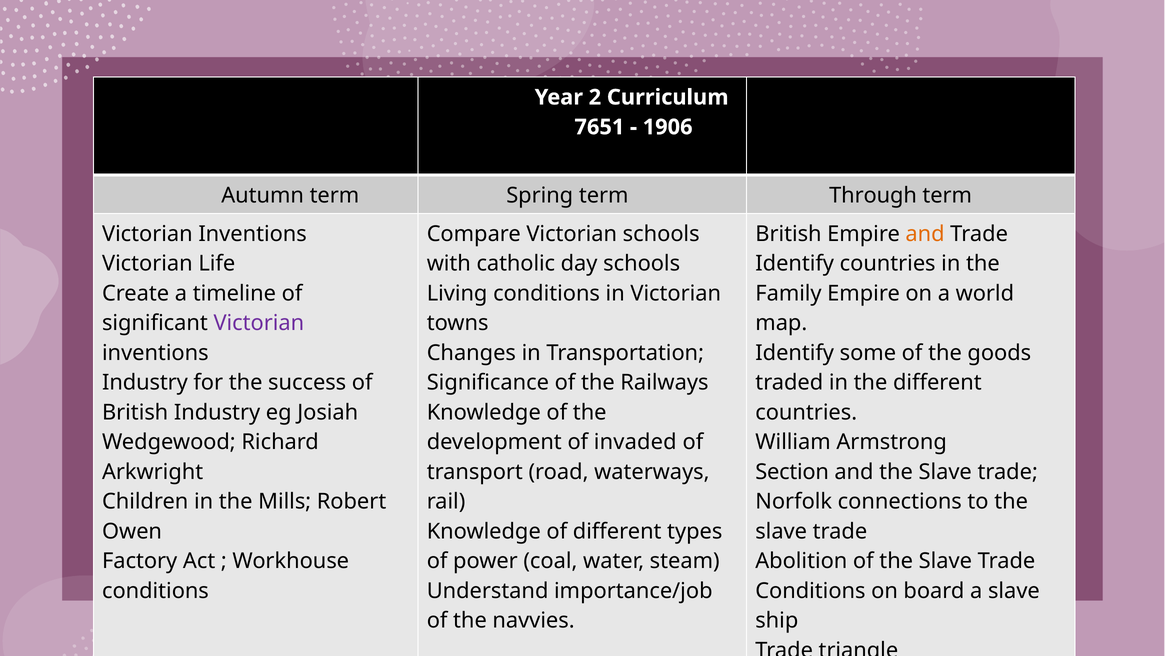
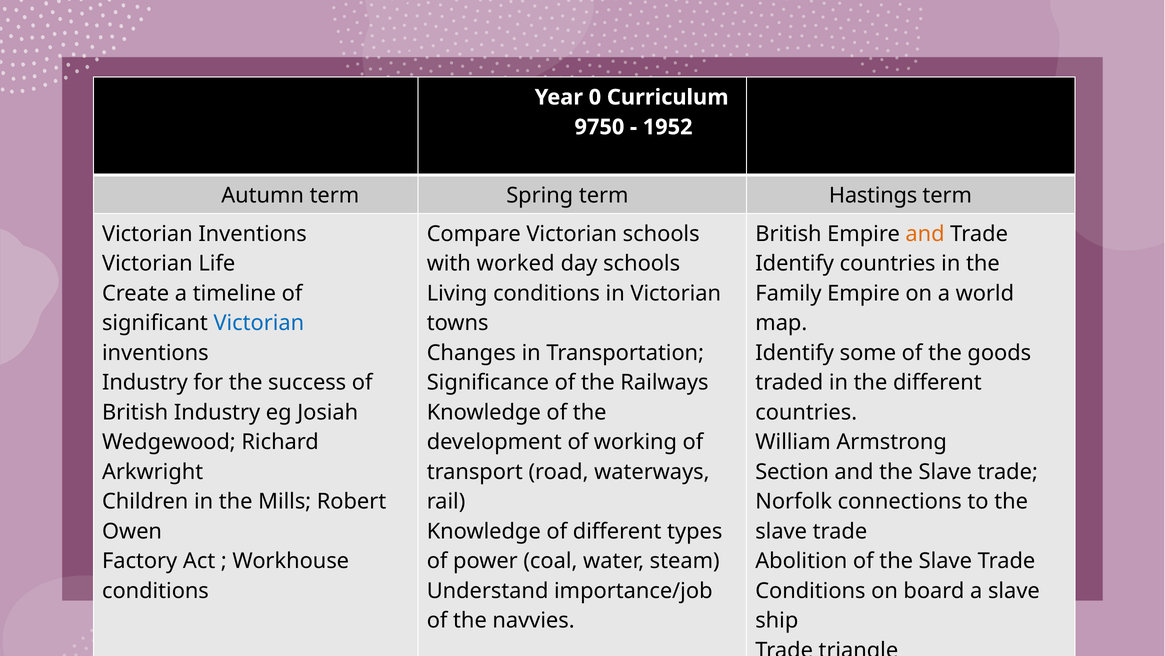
2: 2 -> 0
7651: 7651 -> 9750
1906: 1906 -> 1952
Through: Through -> Hastings
catholic: catholic -> worked
Victorian at (259, 323) colour: purple -> blue
invaded: invaded -> working
